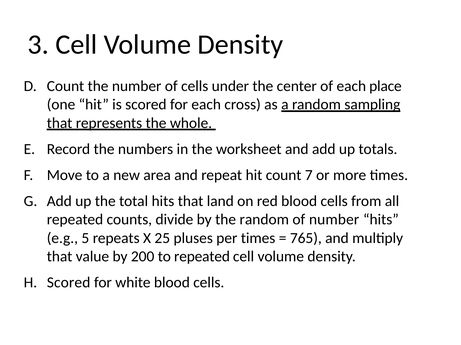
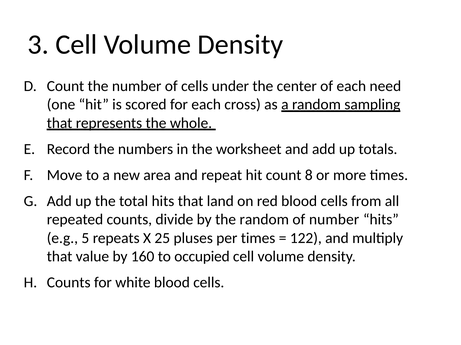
each place: place -> need
7: 7 -> 8
765: 765 -> 122
200: 200 -> 160
to repeated: repeated -> occupied
Scored at (69, 283): Scored -> Counts
